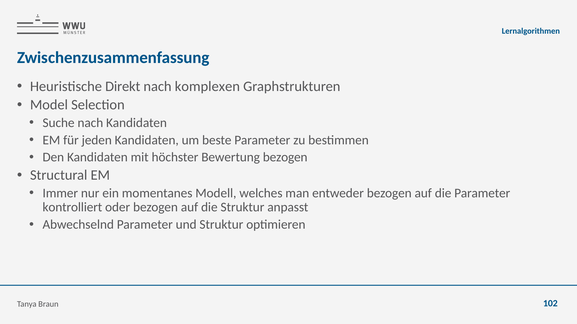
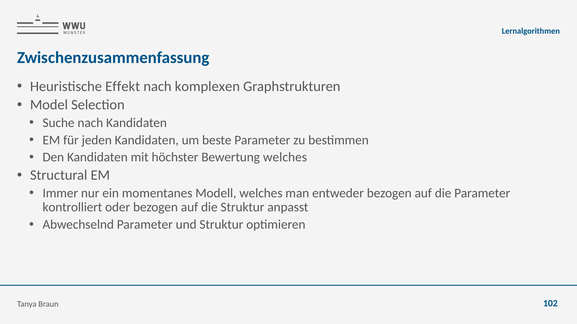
Direkt: Direkt -> Effekt
Bewertung bezogen: bezogen -> welches
